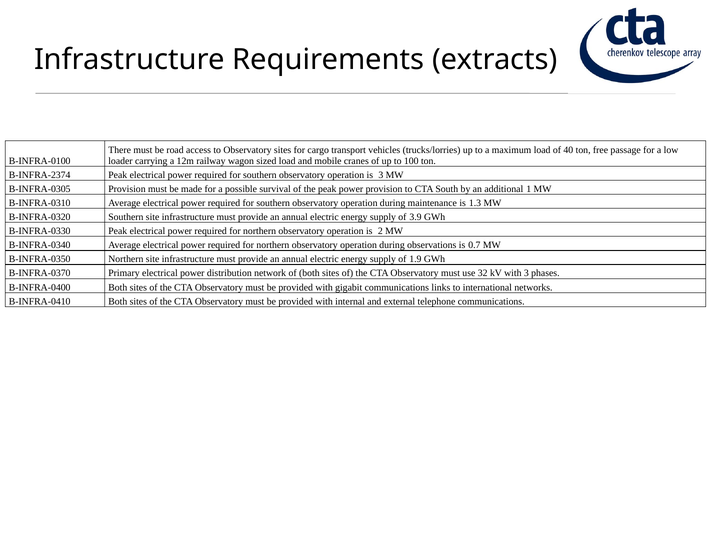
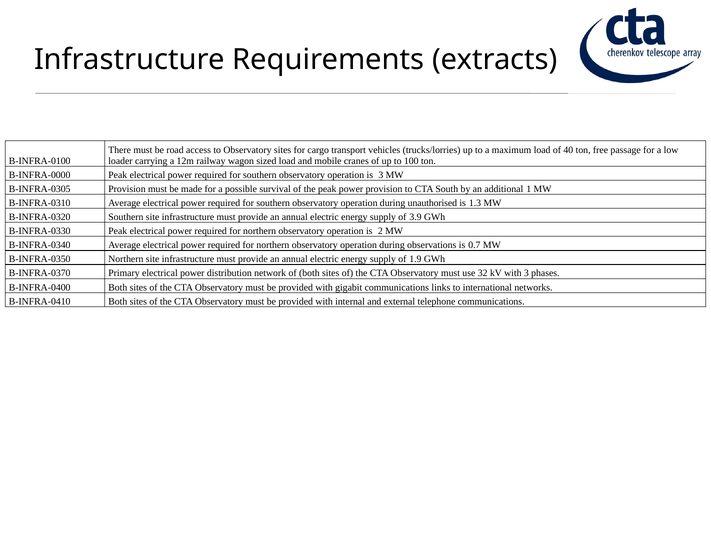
B-INFRA-2374: B-INFRA-2374 -> B-INFRA-0000
maintenance: maintenance -> unauthorised
